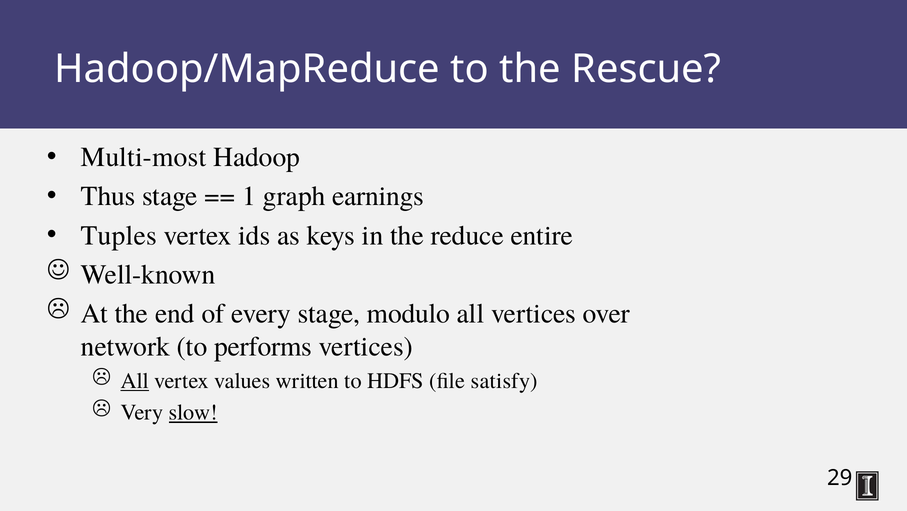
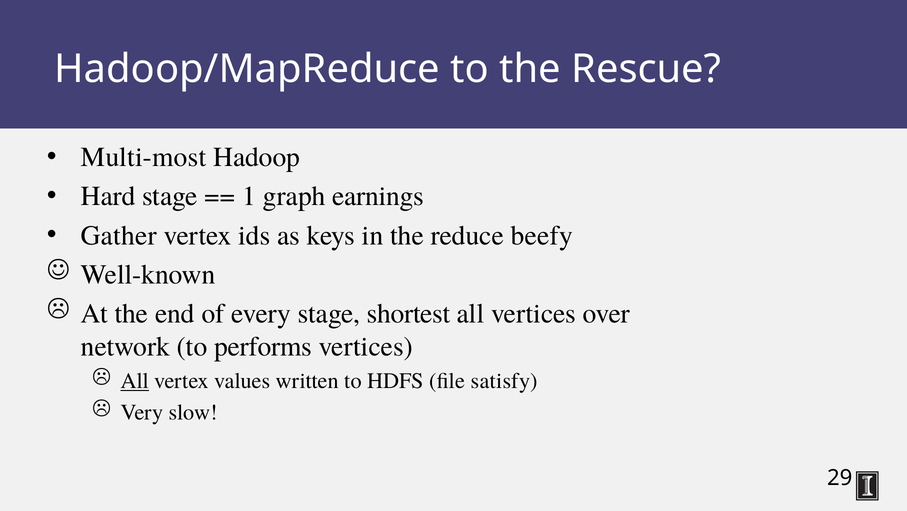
Thus: Thus -> Hard
Tuples: Tuples -> Gather
entire: entire -> beefy
modulo: modulo -> shortest
slow underline: present -> none
